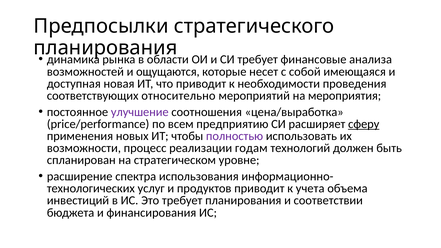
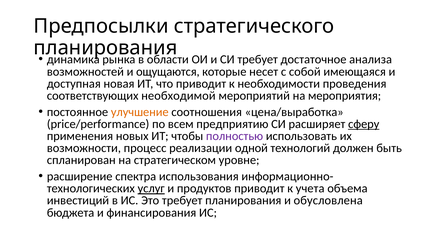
финансовые: финансовые -> достаточное
относительно: относительно -> необходимой
улучшение colour: purple -> orange
годам: годам -> одной
услуг underline: none -> present
соответствии: соответствии -> обусловлена
